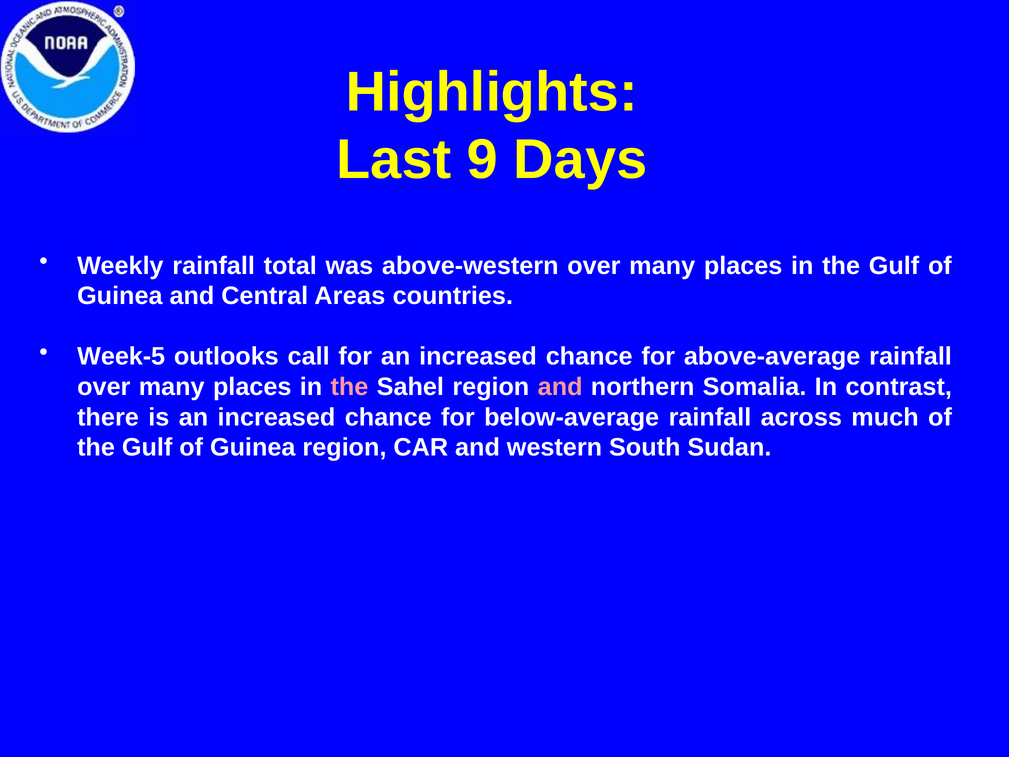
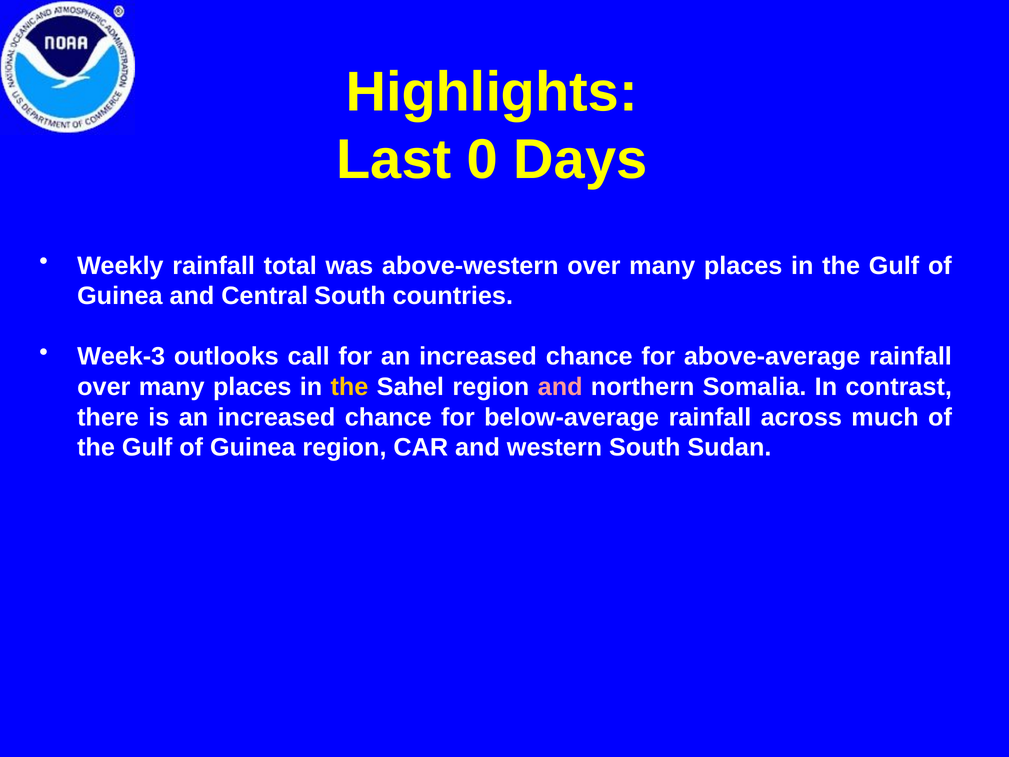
9: 9 -> 0
Central Areas: Areas -> South
Week-5: Week-5 -> Week-3
the at (349, 387) colour: pink -> yellow
